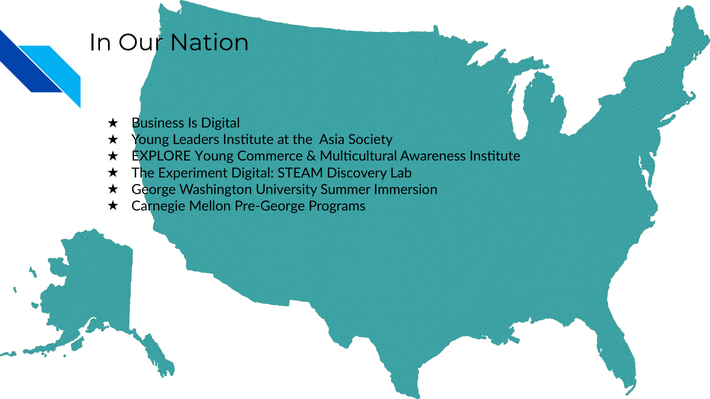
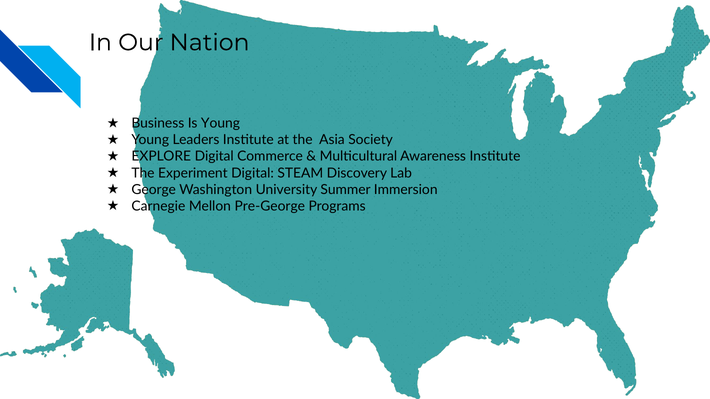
Is Digital: Digital -> Young
EXPLORE Young: Young -> Digital
